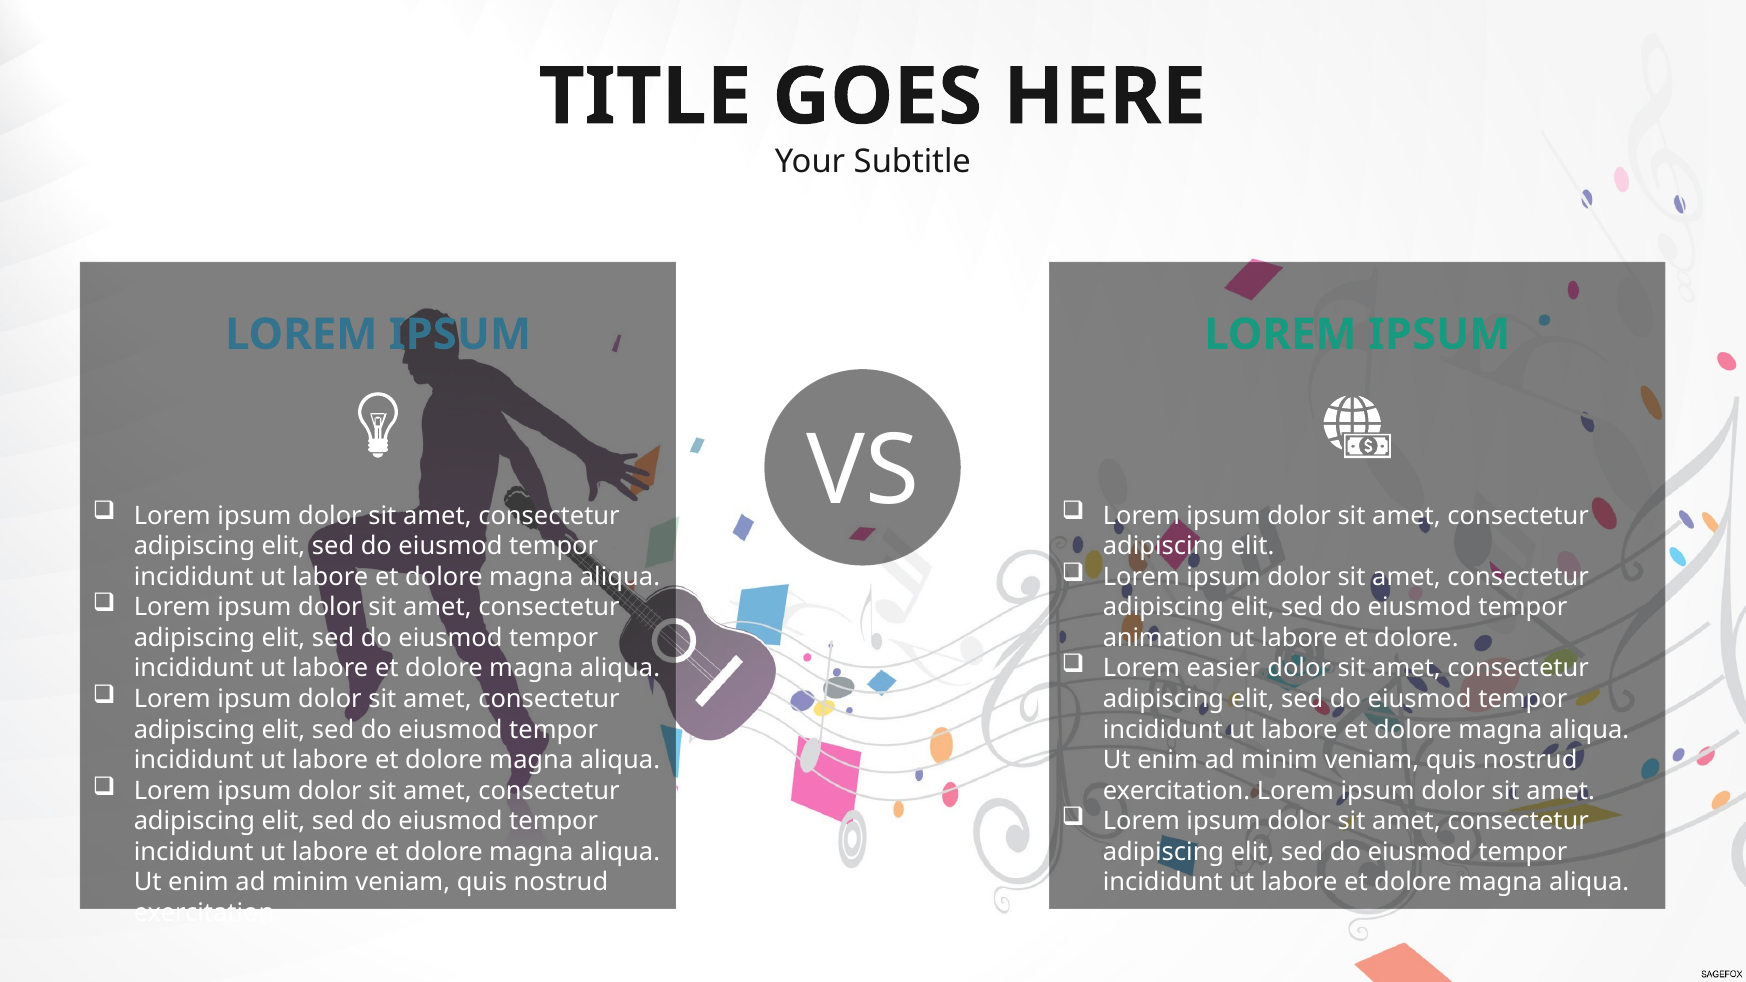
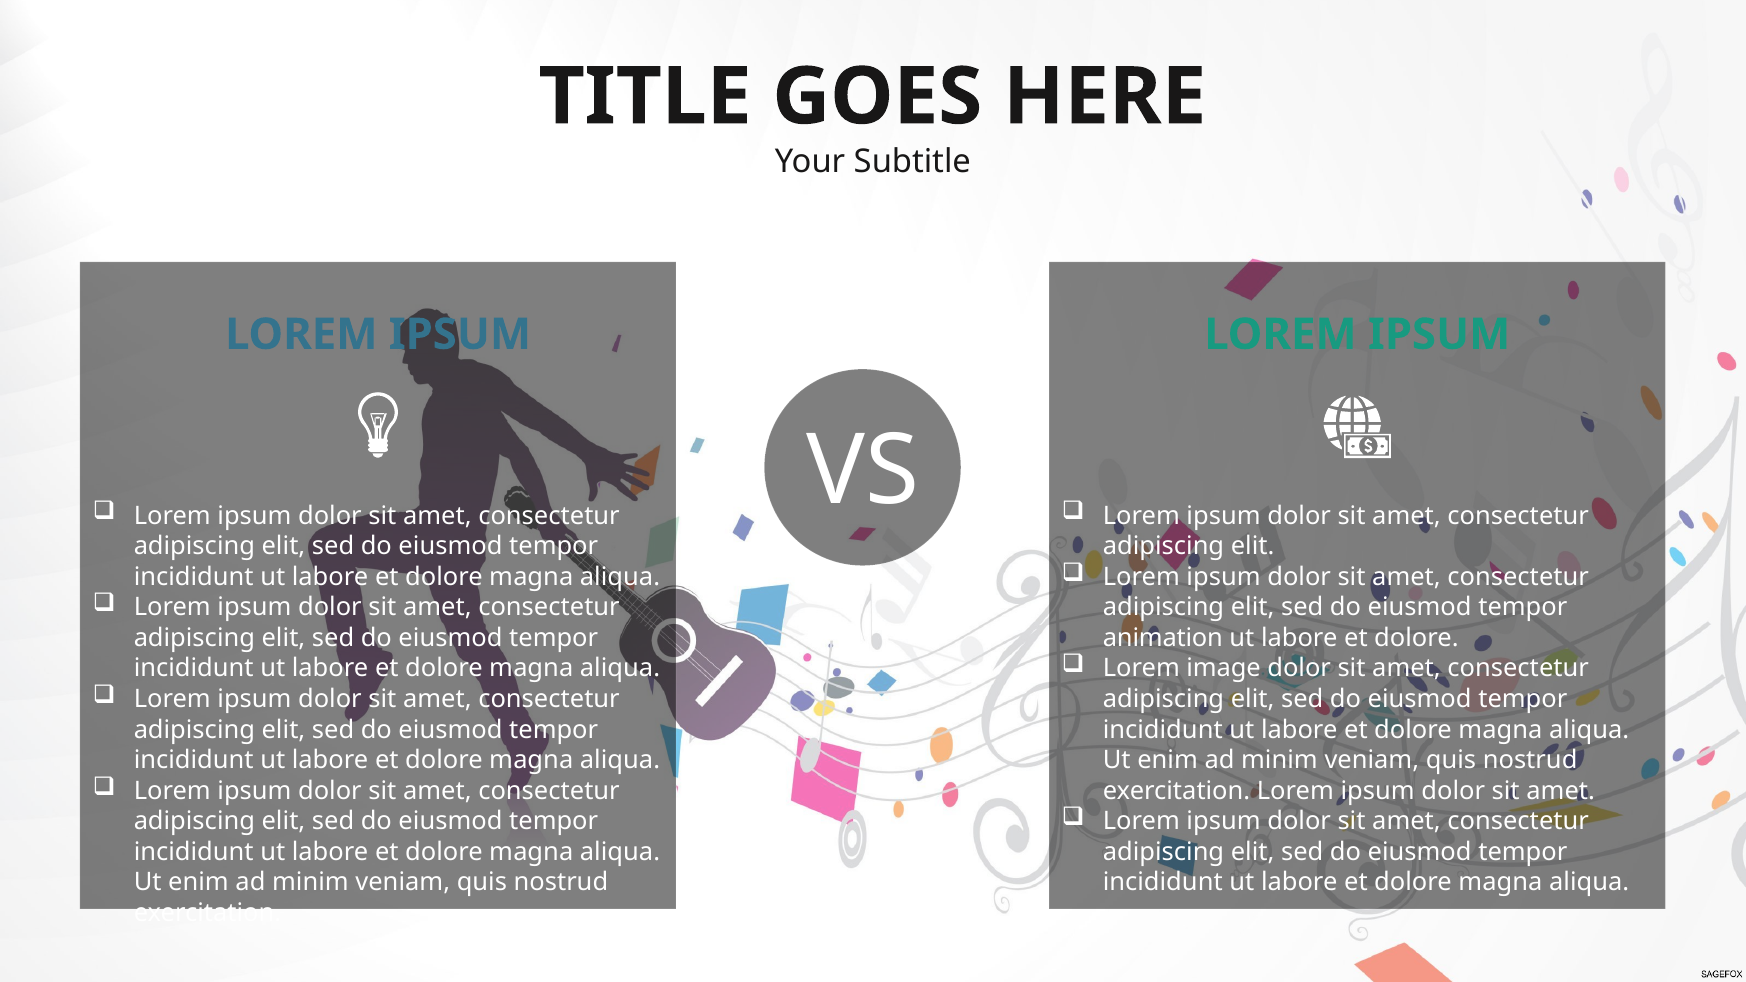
easier: easier -> image
